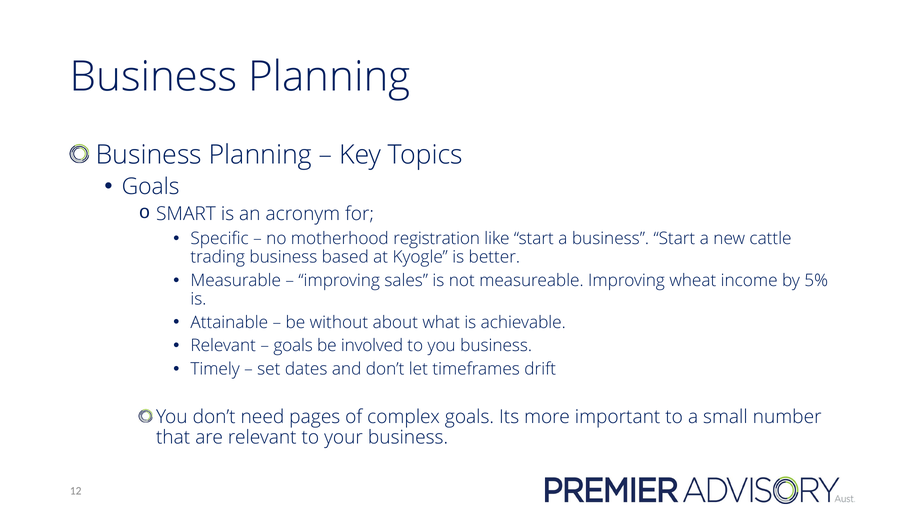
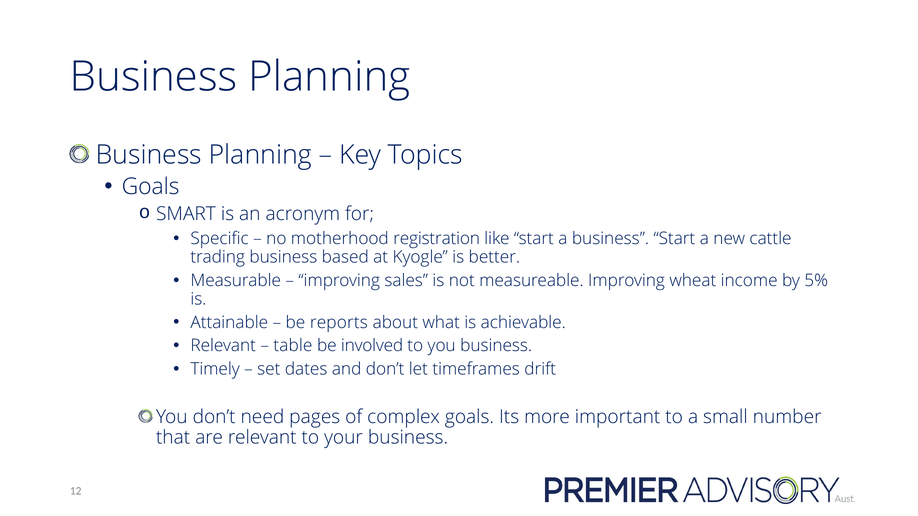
without: without -> reports
goals at (293, 346): goals -> table
